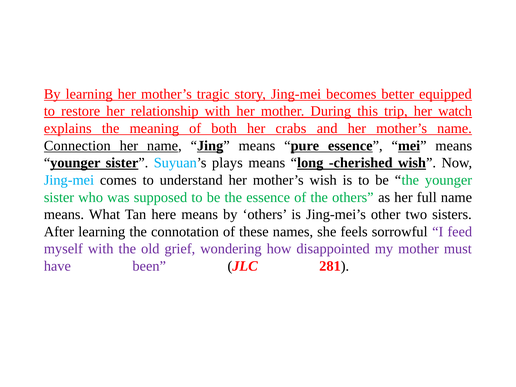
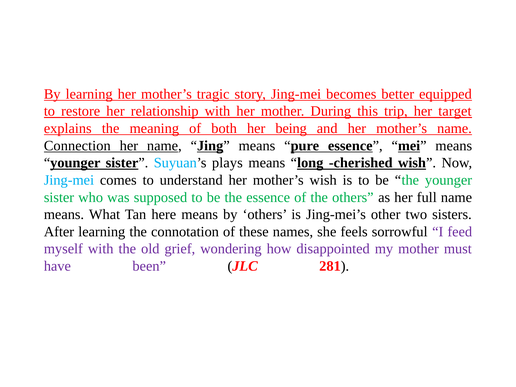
watch: watch -> target
crabs: crabs -> being
